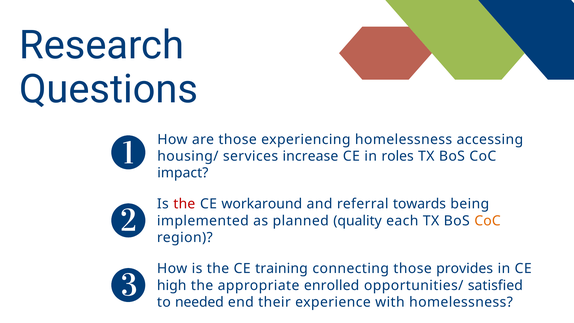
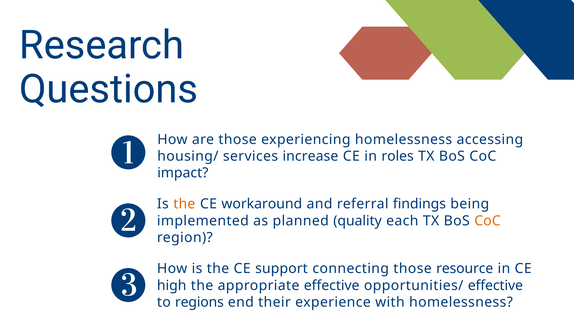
the at (184, 204) colour: red -> orange
towards: towards -> findings
training: training -> support
provides: provides -> resource
appropriate enrolled: enrolled -> effective
opportunities/ satisfied: satisfied -> effective
needed: needed -> regions
